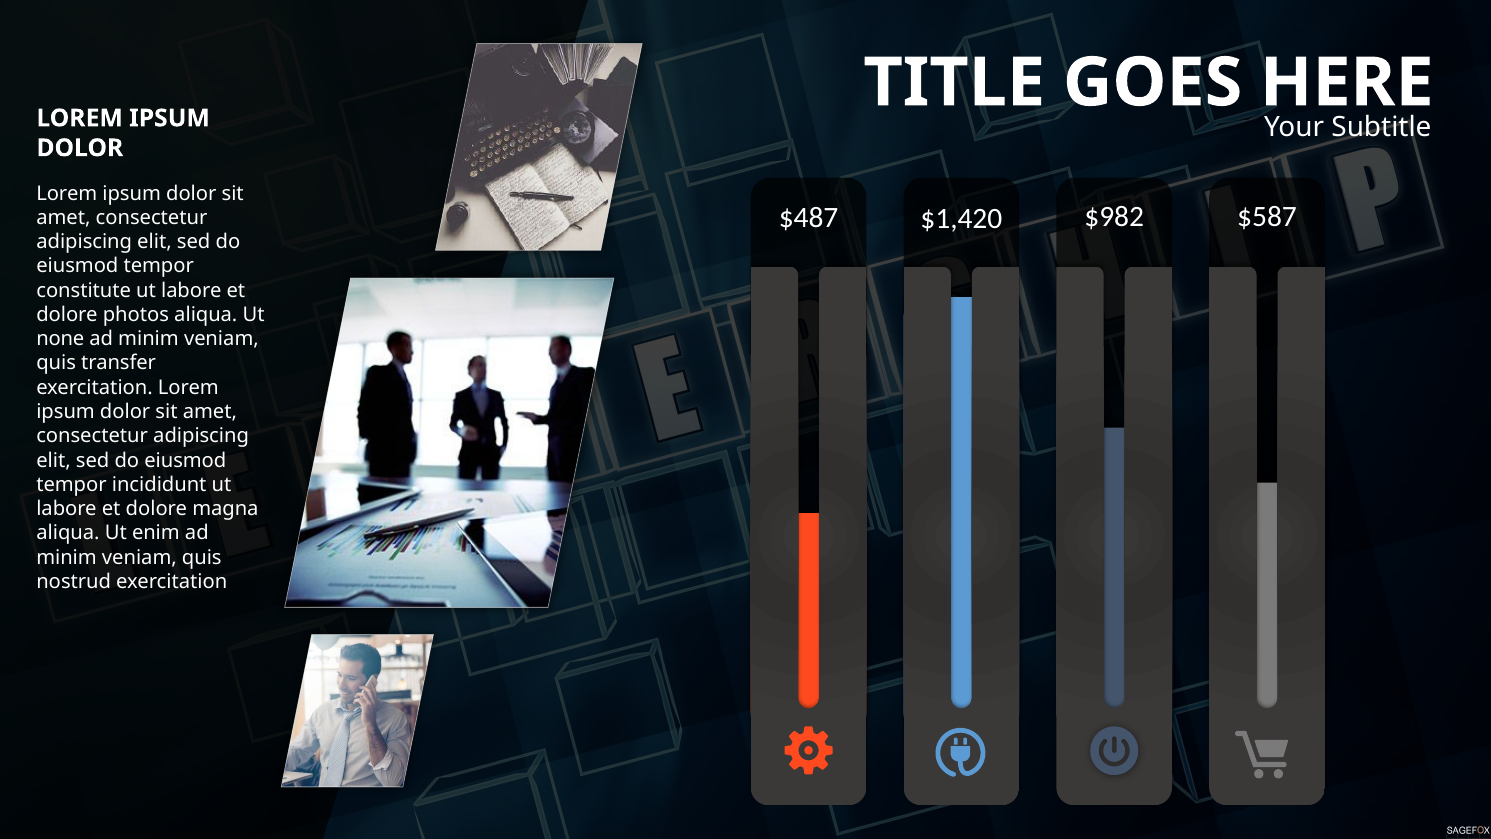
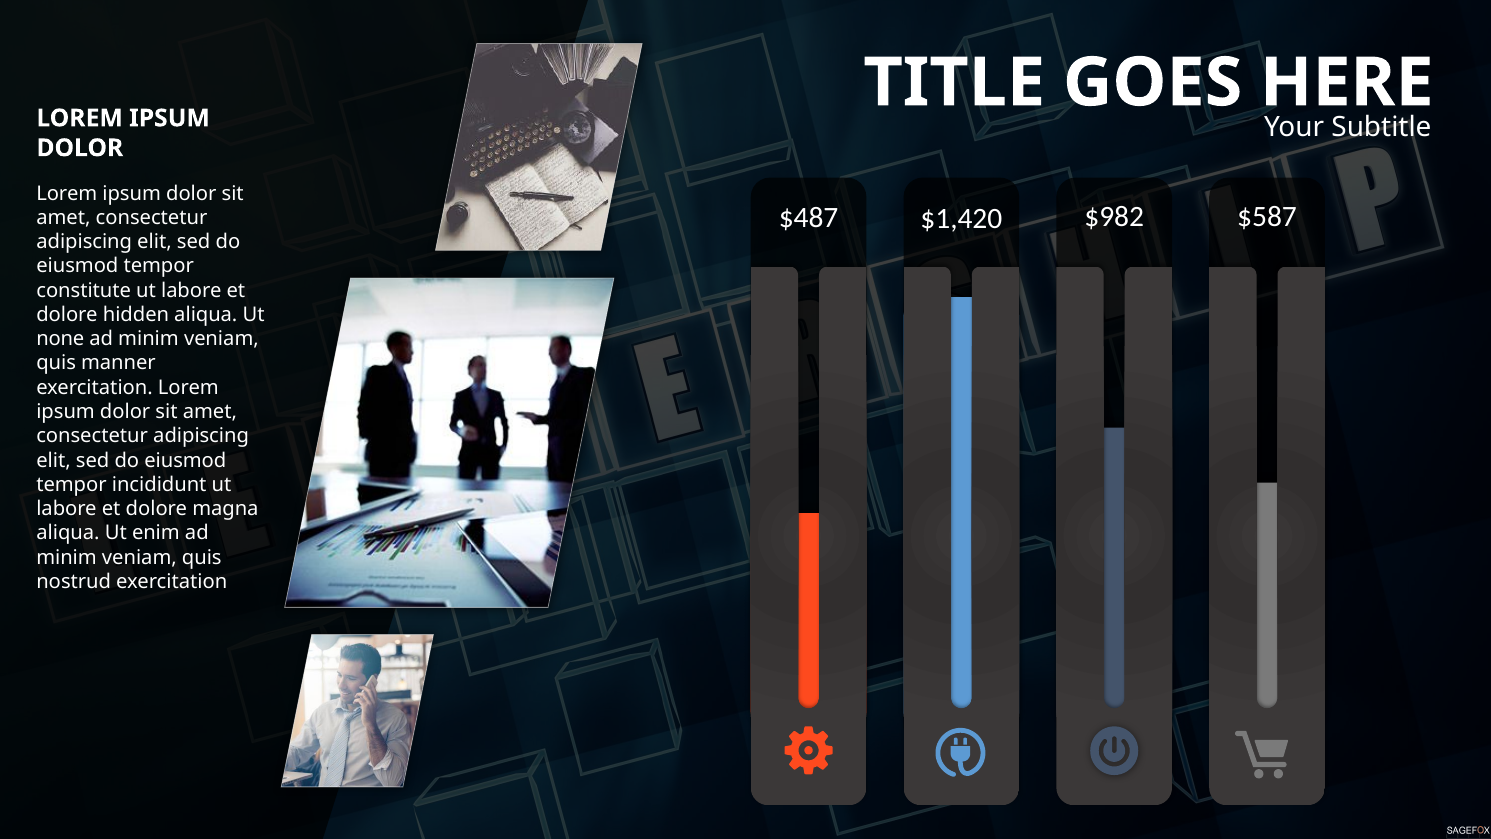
photos: photos -> hidden
transfer: transfer -> manner
